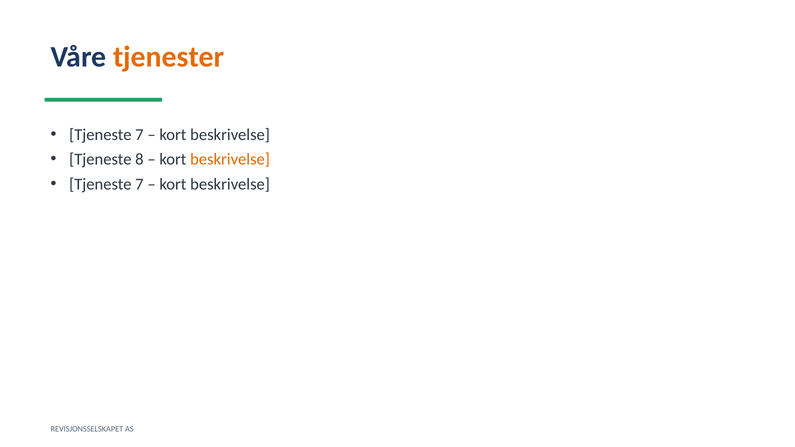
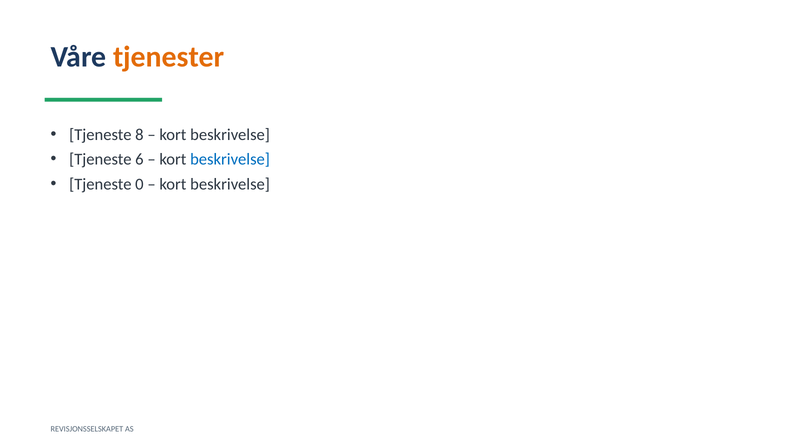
7 at (139, 135): 7 -> 8
8: 8 -> 6
beskrivelse at (230, 160) colour: orange -> blue
7 at (139, 184): 7 -> 0
